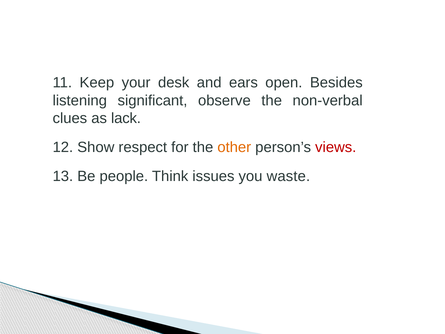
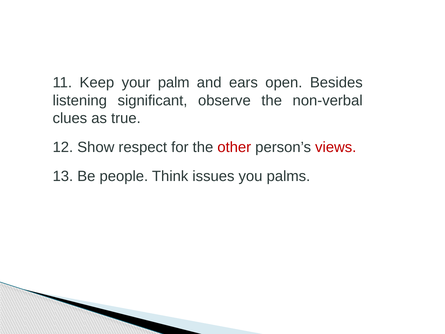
desk: desk -> palm
lack: lack -> true
other colour: orange -> red
waste: waste -> palms
